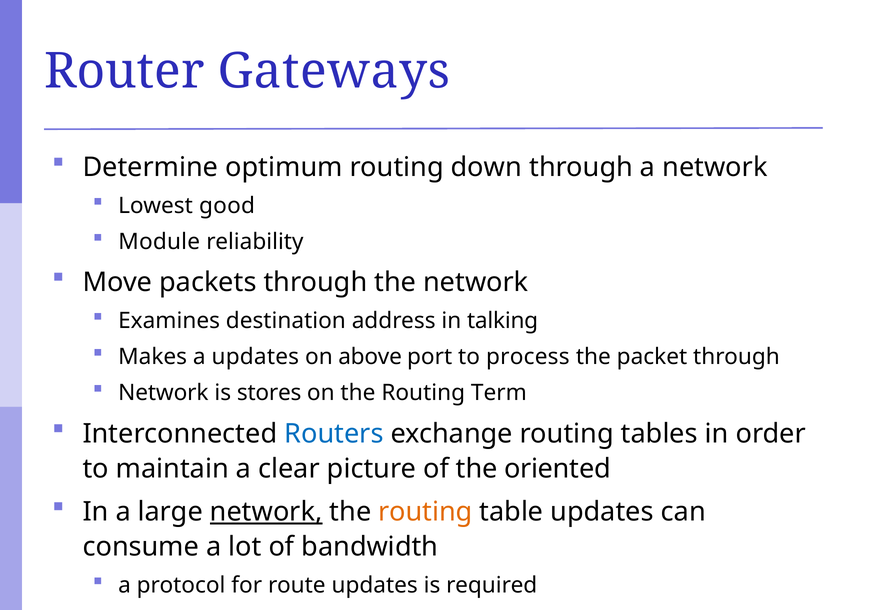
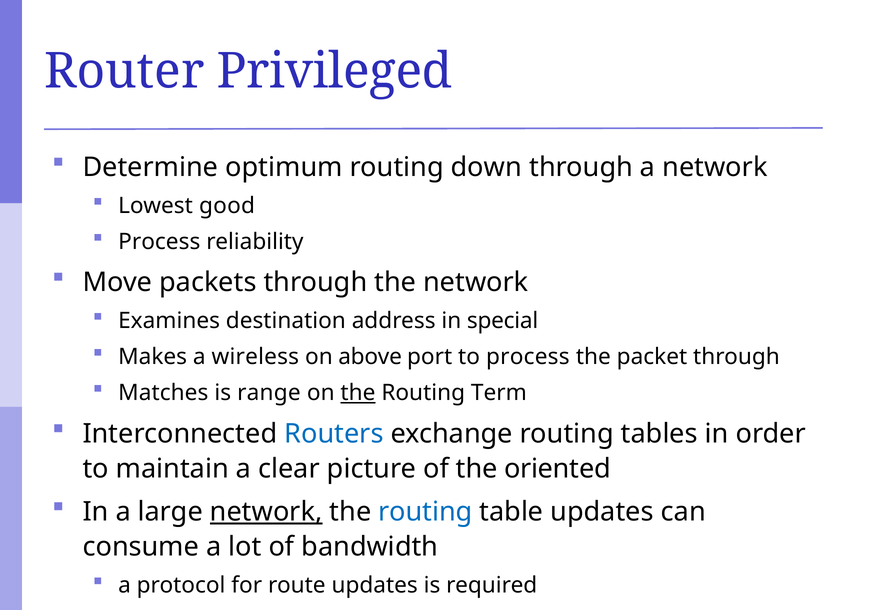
Gateways: Gateways -> Privileged
Module at (159, 242): Module -> Process
talking: talking -> special
a updates: updates -> wireless
Network at (163, 393): Network -> Matches
stores: stores -> range
the at (358, 393) underline: none -> present
routing at (425, 512) colour: orange -> blue
